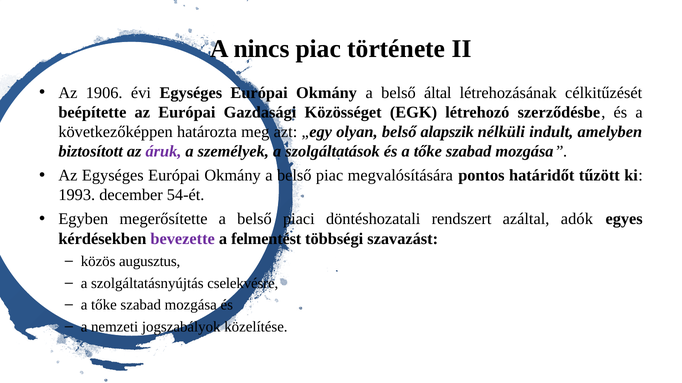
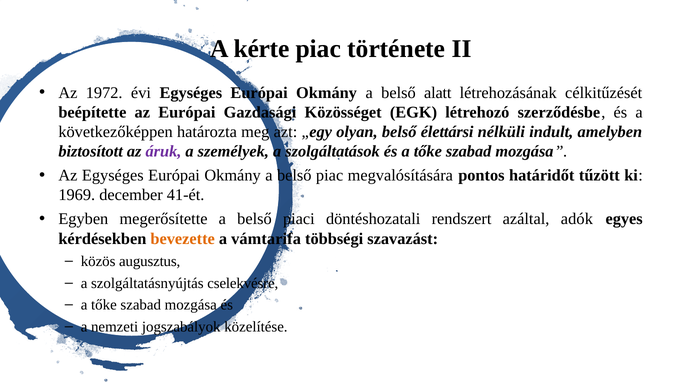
nincs: nincs -> kérte
1906: 1906 -> 1972
által: által -> alatt
alapszik: alapszik -> élettársi
1993: 1993 -> 1969
54-ét: 54-ét -> 41-ét
bevezette colour: purple -> orange
felmentést: felmentést -> vámtarifa
